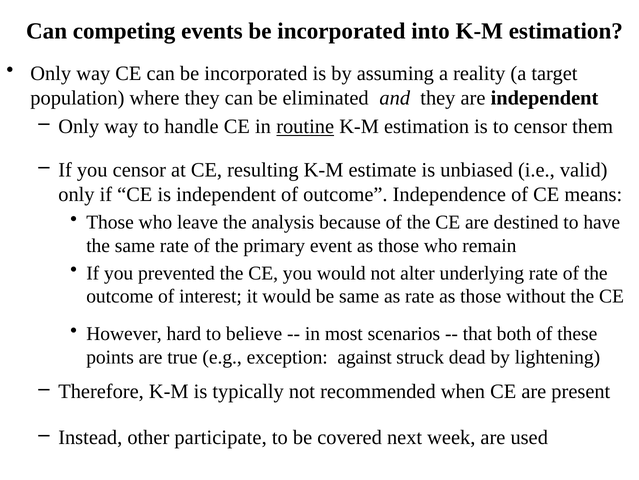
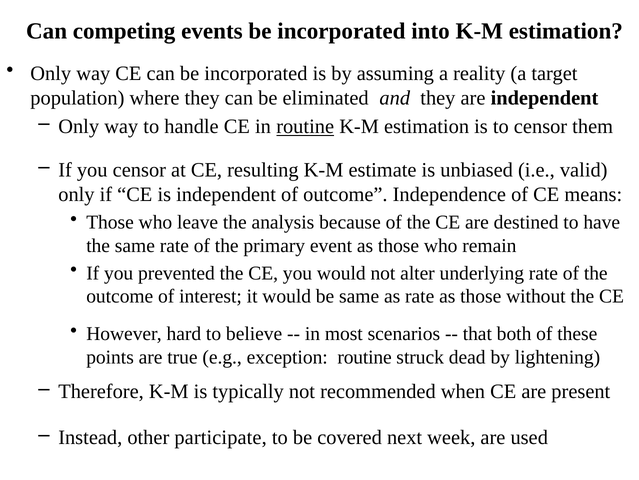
exception against: against -> routine
